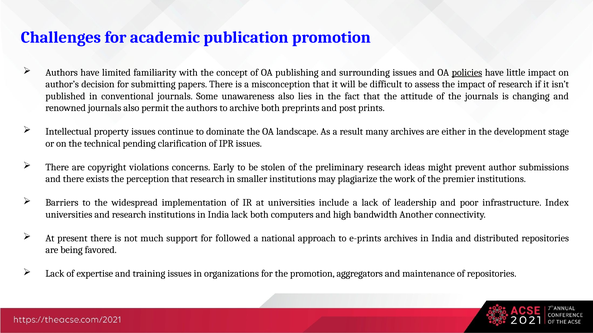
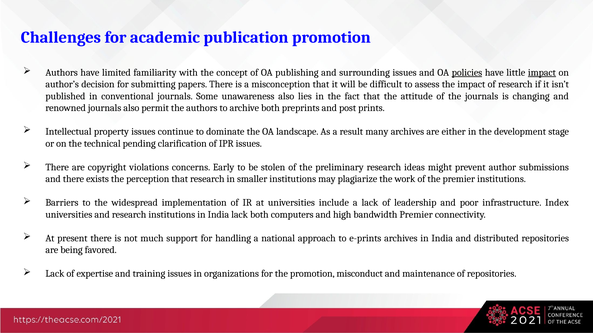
impact at (542, 73) underline: none -> present
bandwidth Another: Another -> Premier
followed: followed -> handling
aggregators: aggregators -> misconduct
